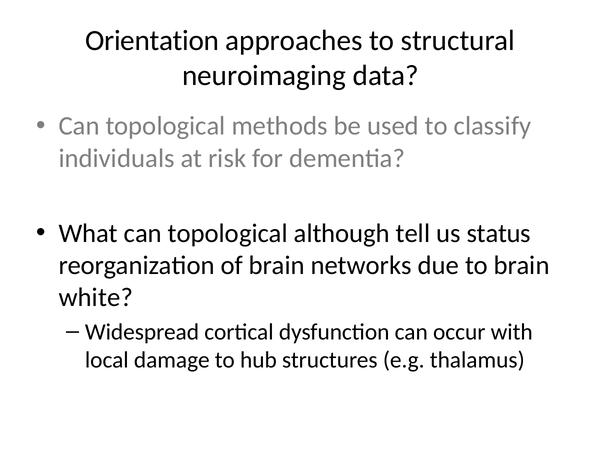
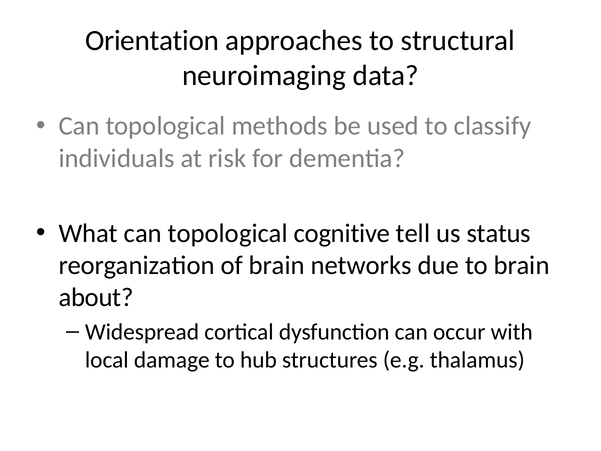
although: although -> cognitive
white: white -> about
